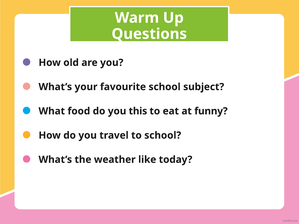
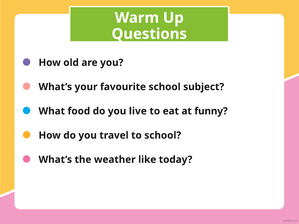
this: this -> live
